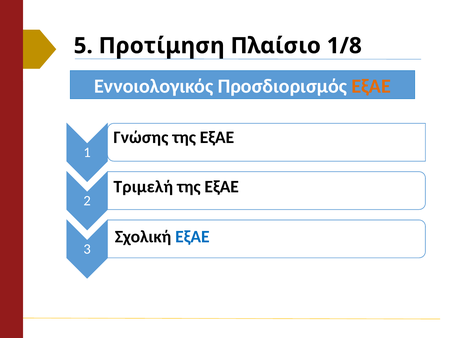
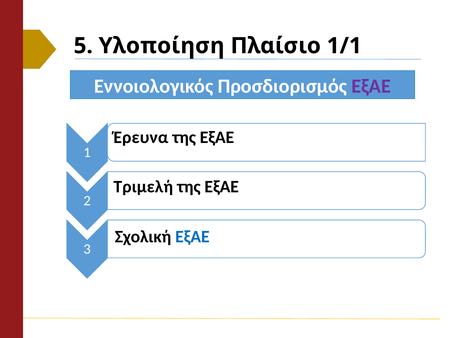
Προτίμηση: Προτίμηση -> Υλοποίηση
1/8: 1/8 -> 1/1
ΕξΑΕ at (371, 86) colour: orange -> purple
Γνώσης: Γνώσης -> Έρευνα
